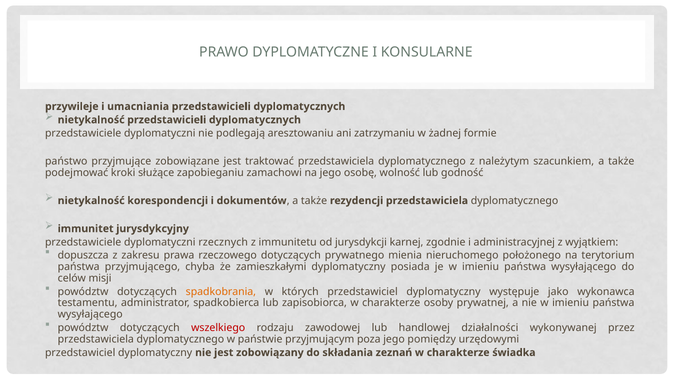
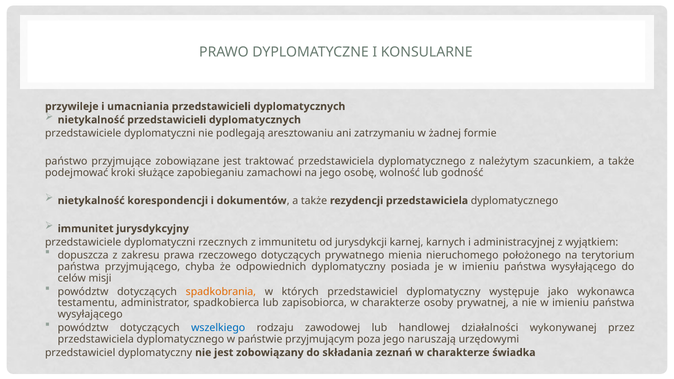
zgodnie: zgodnie -> karnych
zamieszkałymi: zamieszkałymi -> odpowiednich
wszelkiego colour: red -> blue
pomiędzy: pomiędzy -> naruszają
